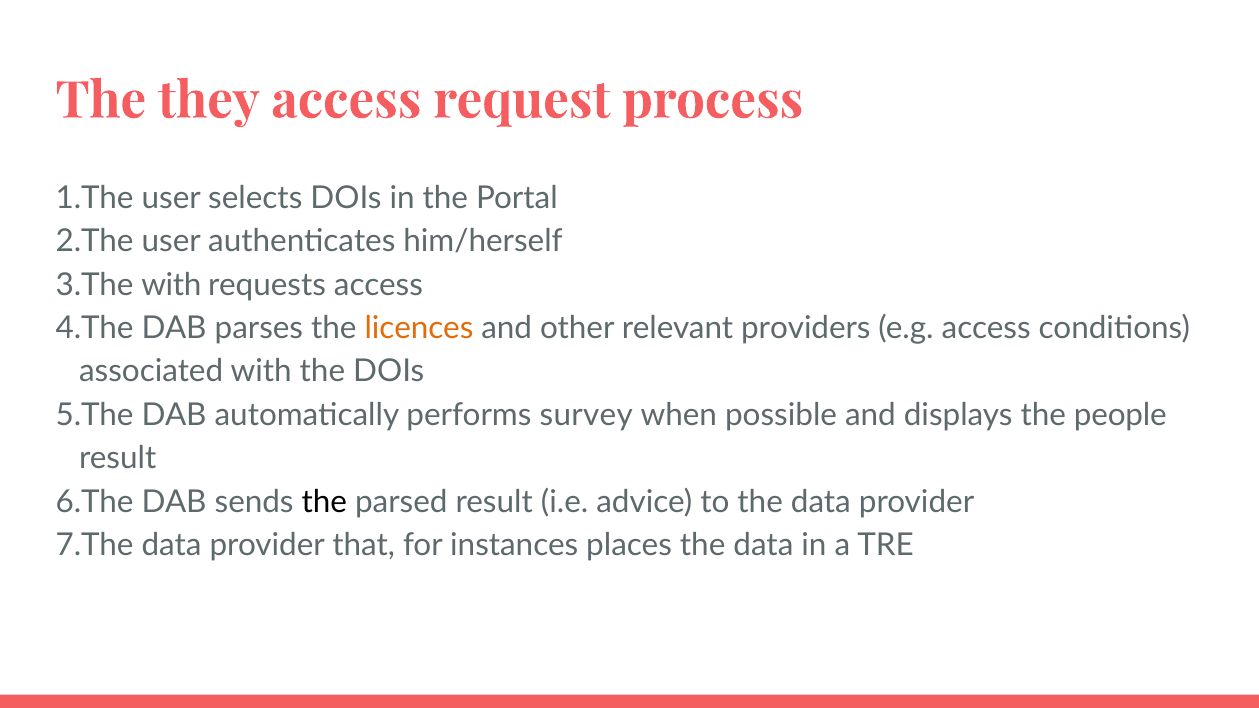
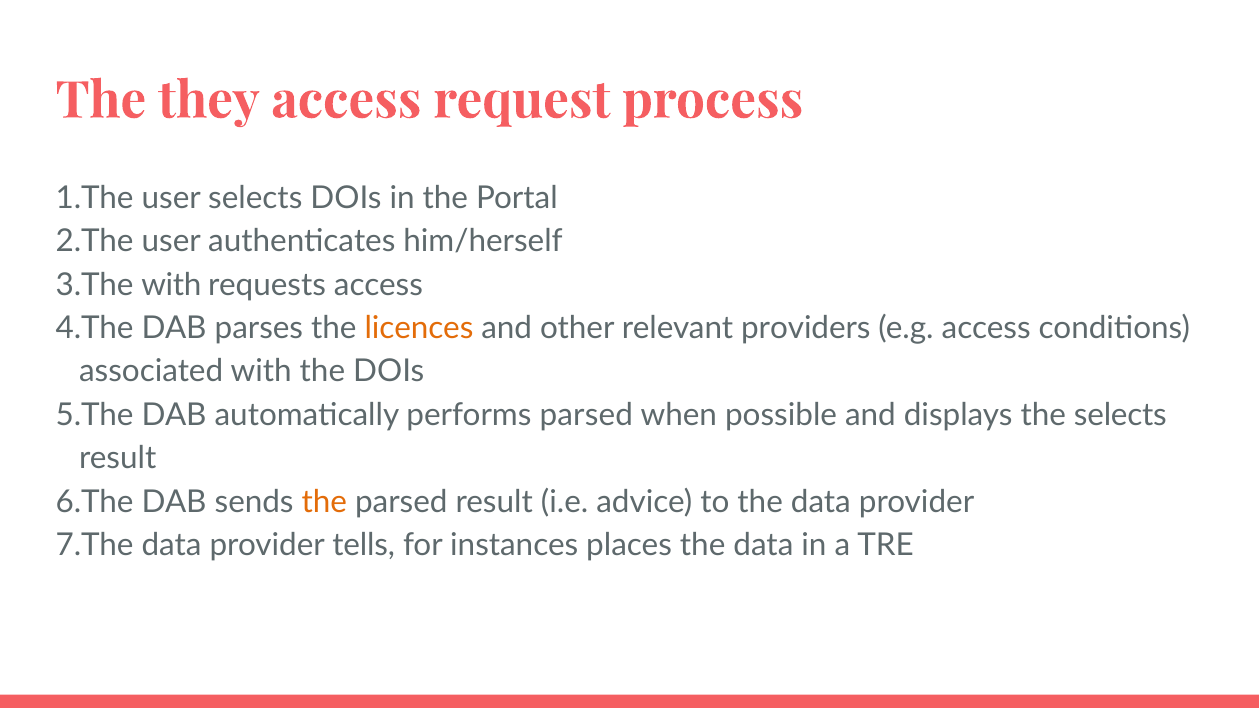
performs survey: survey -> parsed
the people: people -> selects
the at (324, 502) colour: black -> orange
that: that -> tells
